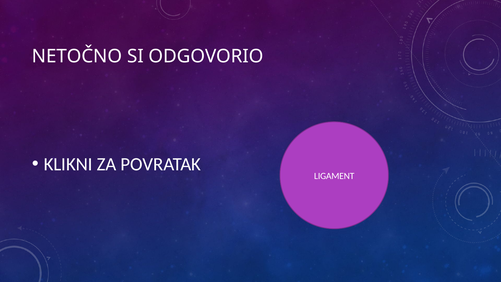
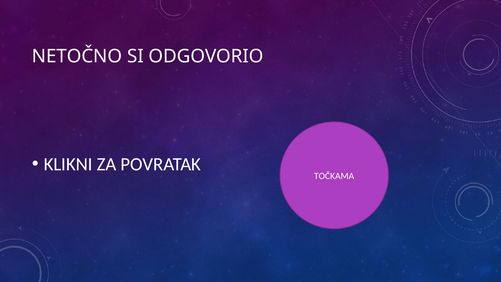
LIGAMENT: LIGAMENT -> TOČKAMA
